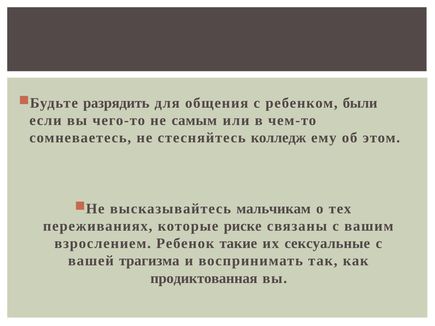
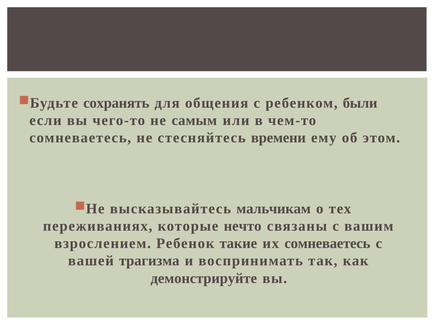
разрядить: разрядить -> сохранять
колледж: колледж -> времени
риске: риске -> нечто
их сексуальные: сексуальные -> сомневаетесь
продиктованная: продиктованная -> демонстрируйте
